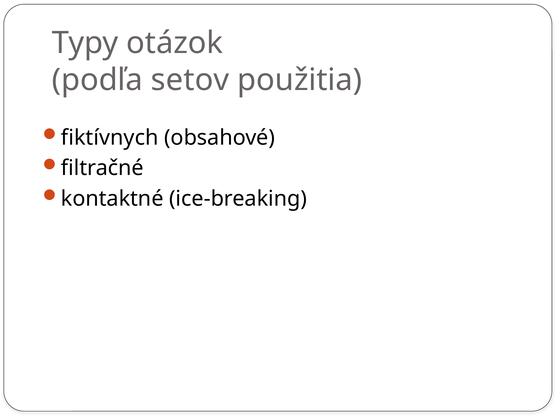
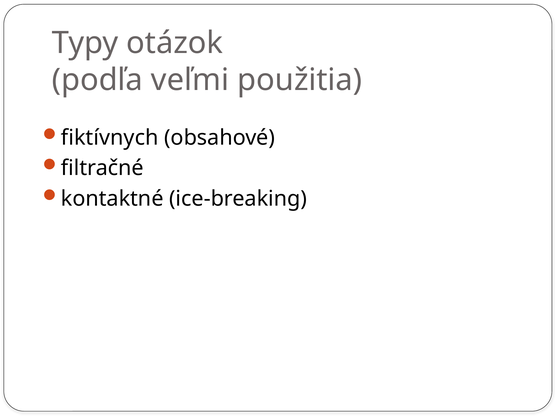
setov: setov -> veľmi
